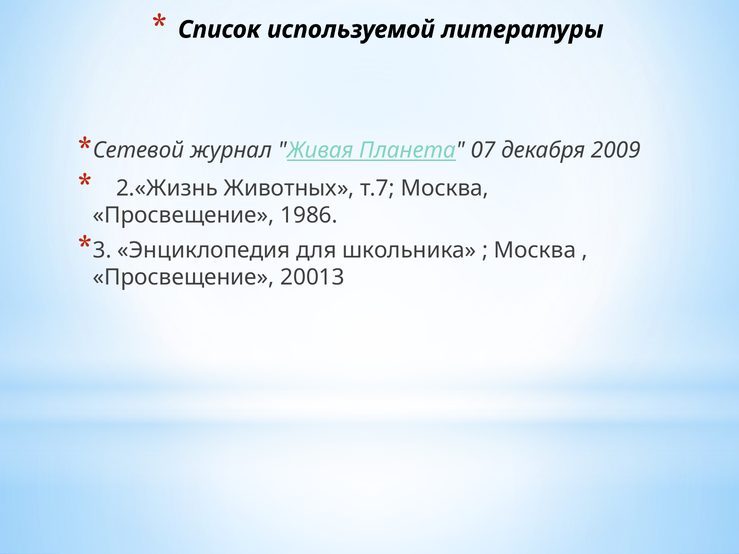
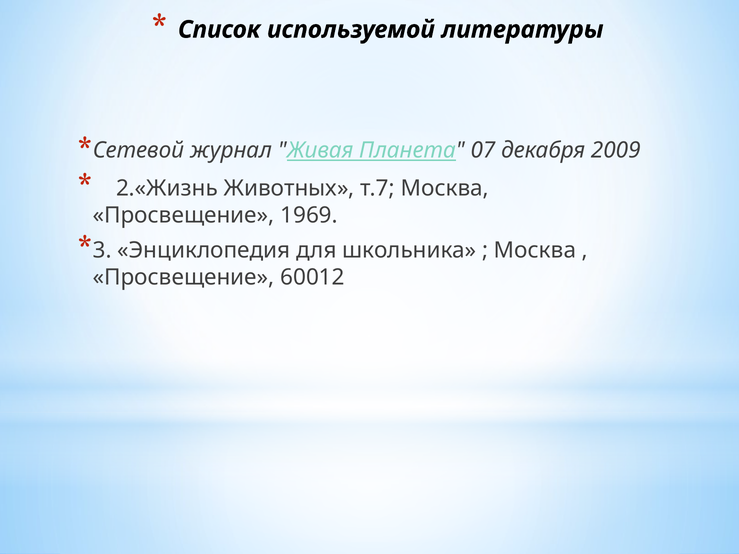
1986: 1986 -> 1969
20013: 20013 -> 60012
